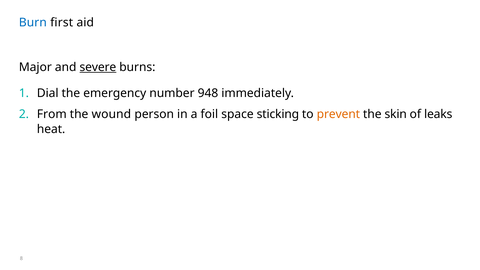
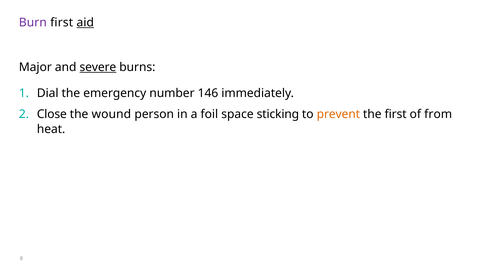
Burn colour: blue -> purple
aid underline: none -> present
948: 948 -> 146
From: From -> Close
the skin: skin -> first
leaks: leaks -> from
